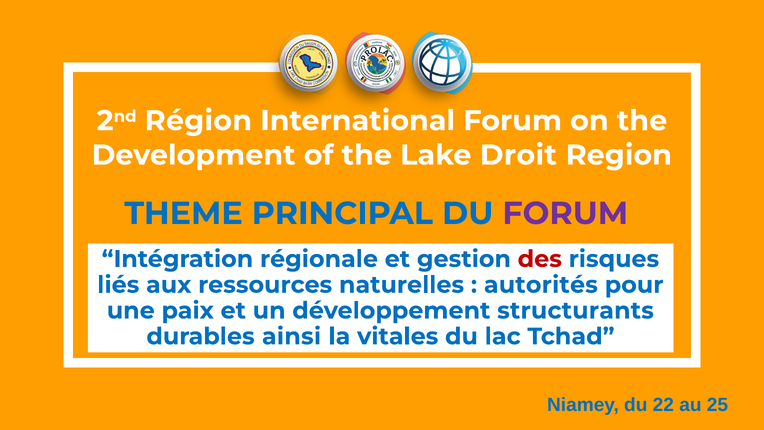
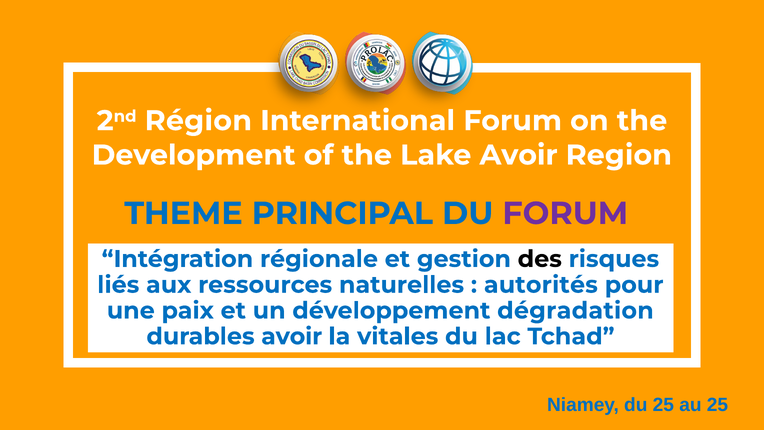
Lake Droit: Droit -> Avoir
des colour: red -> black
structurants: structurants -> dégradation
durables ainsi: ainsi -> avoir
du 22: 22 -> 25
